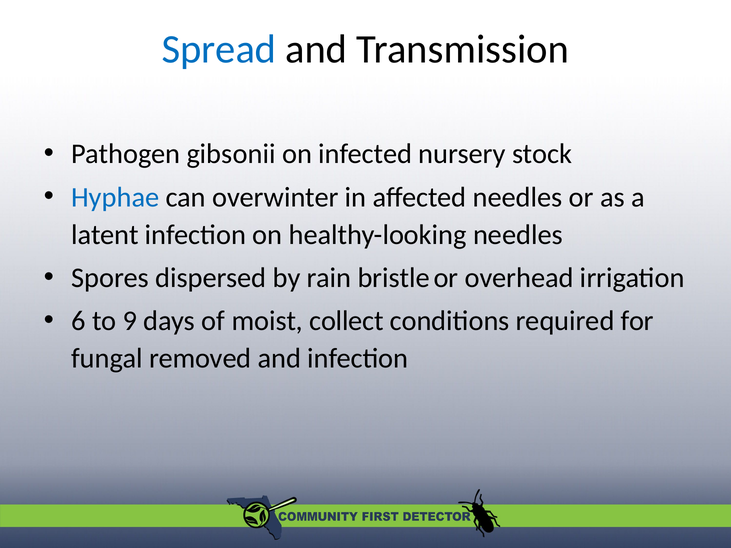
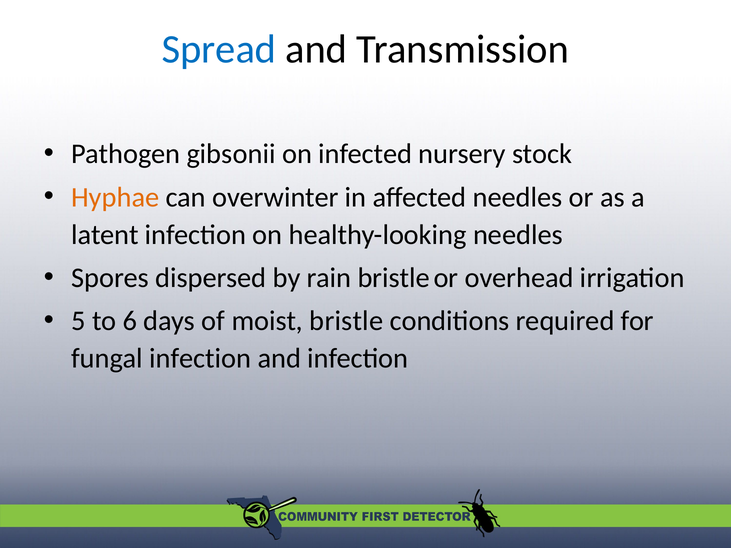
Hyphae colour: blue -> orange
6: 6 -> 5
9: 9 -> 6
moist collect: collect -> bristle
fungal removed: removed -> infection
